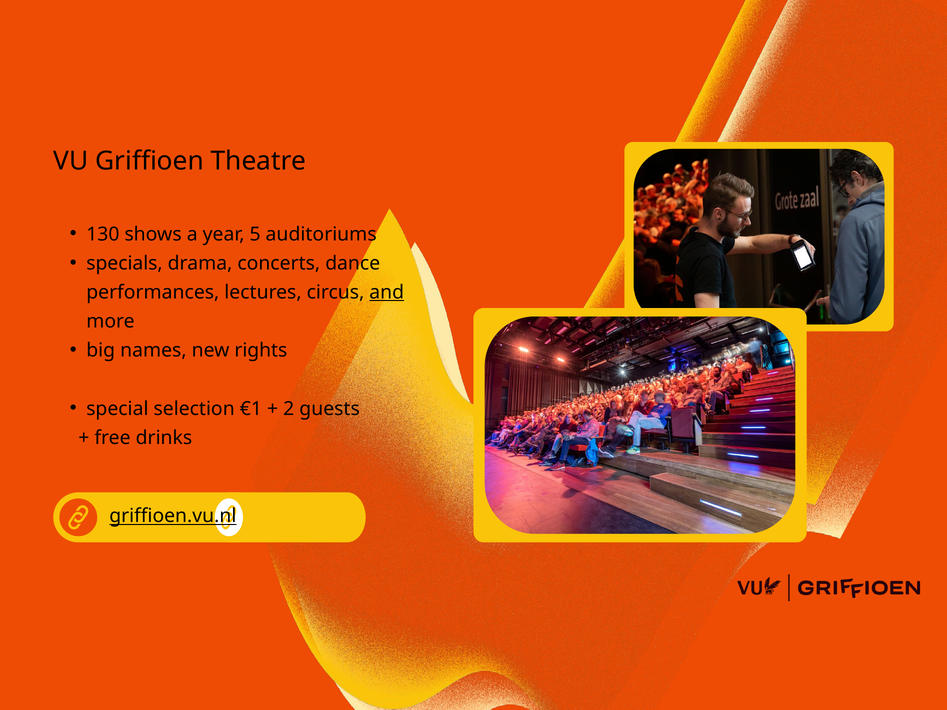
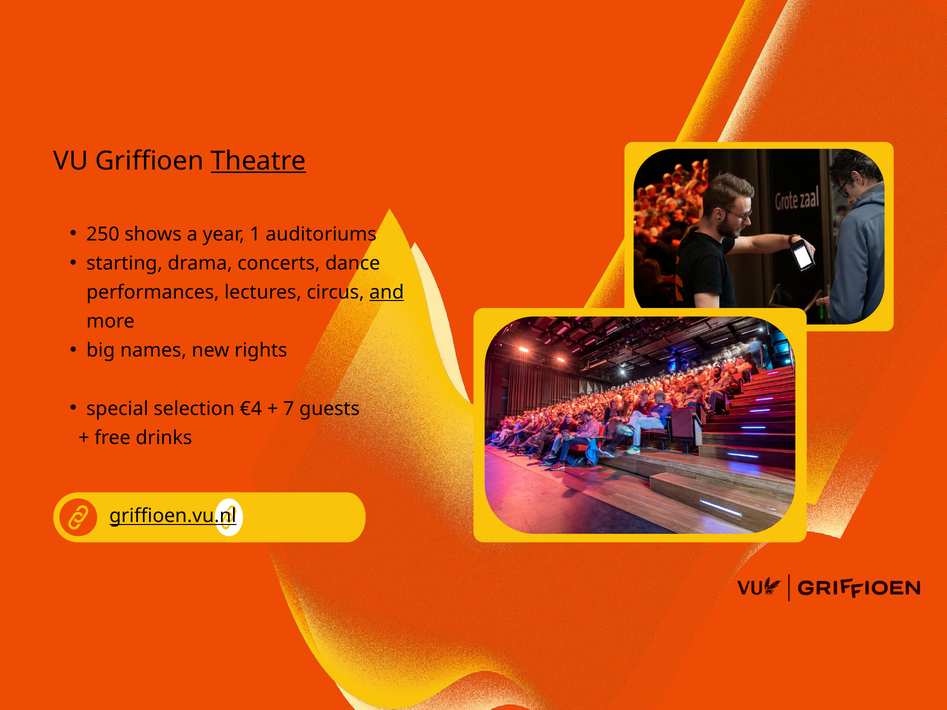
Theatre underline: none -> present
130: 130 -> 250
5: 5 -> 1
specials: specials -> starting
€1: €1 -> €4
2: 2 -> 7
